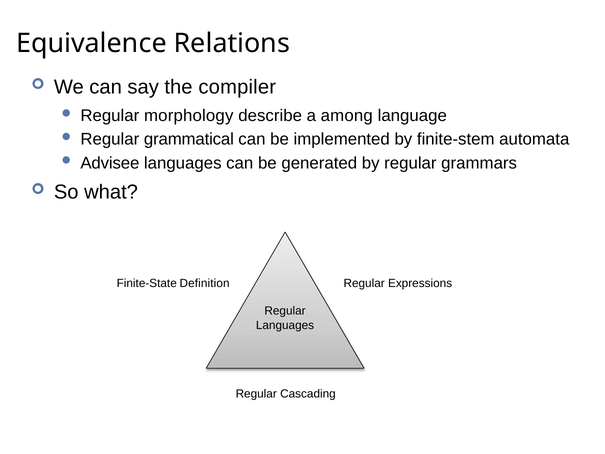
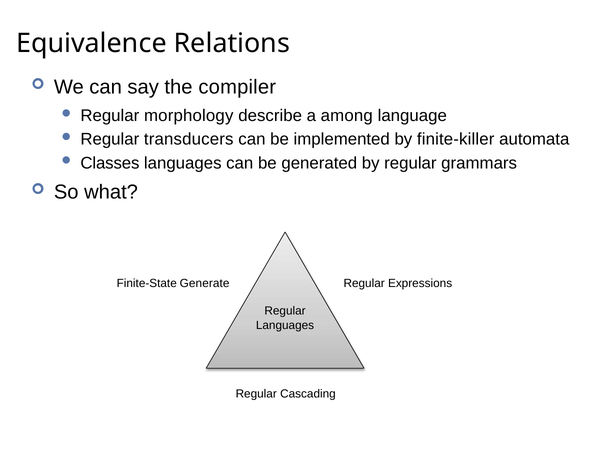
grammatical: grammatical -> transducers
finite-stem: finite-stem -> finite-killer
Advisee: Advisee -> Classes
Definition: Definition -> Generate
